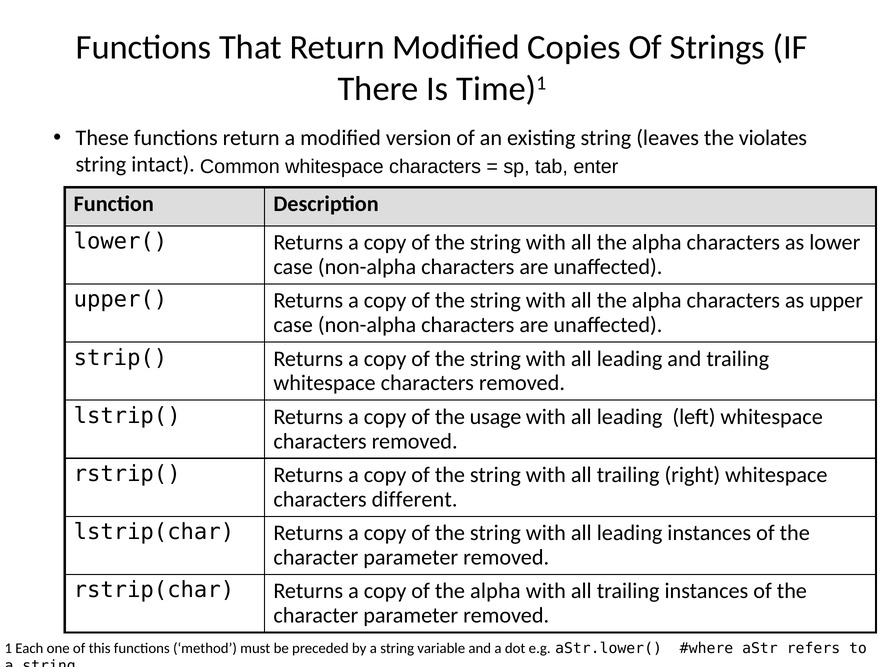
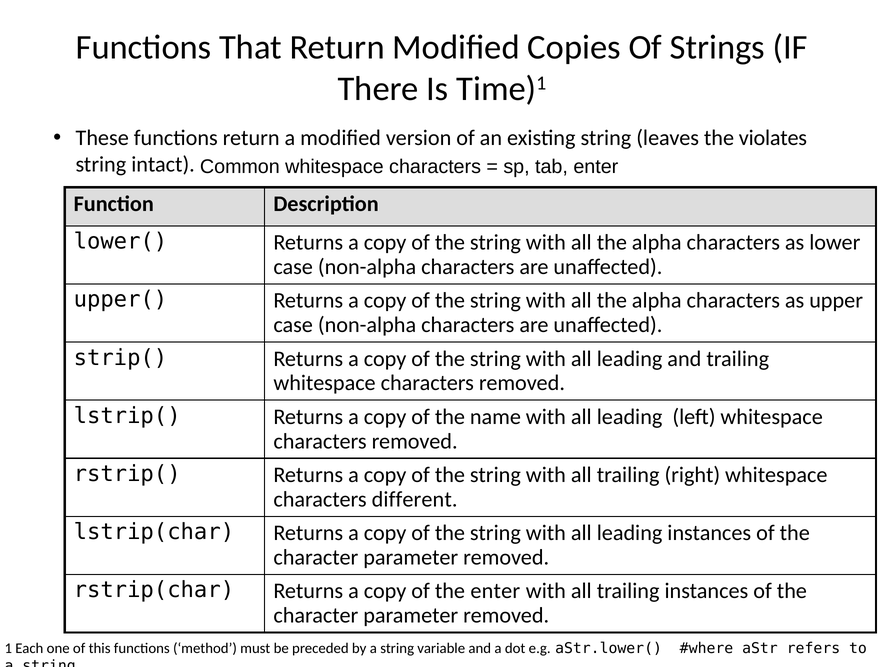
usage: usage -> name
of the alpha: alpha -> enter
